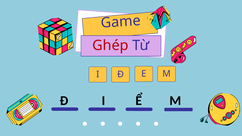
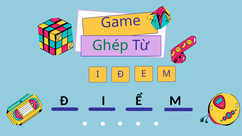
Ghép colour: red -> green
